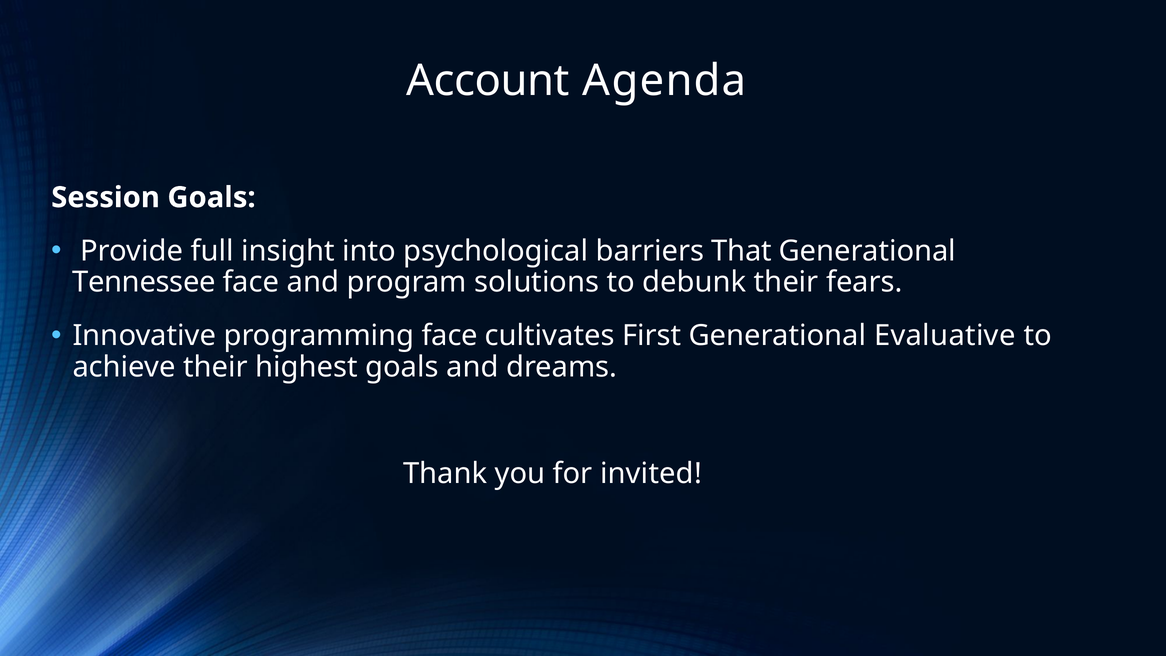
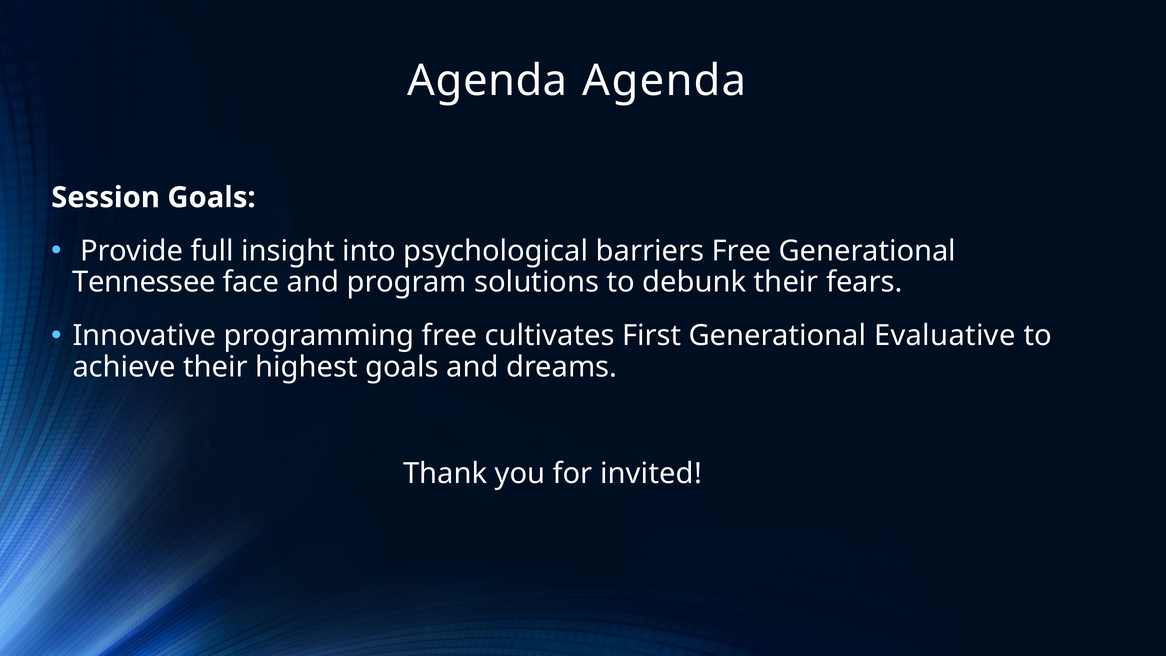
Account at (488, 81): Account -> Agenda
barriers That: That -> Free
programming face: face -> free
